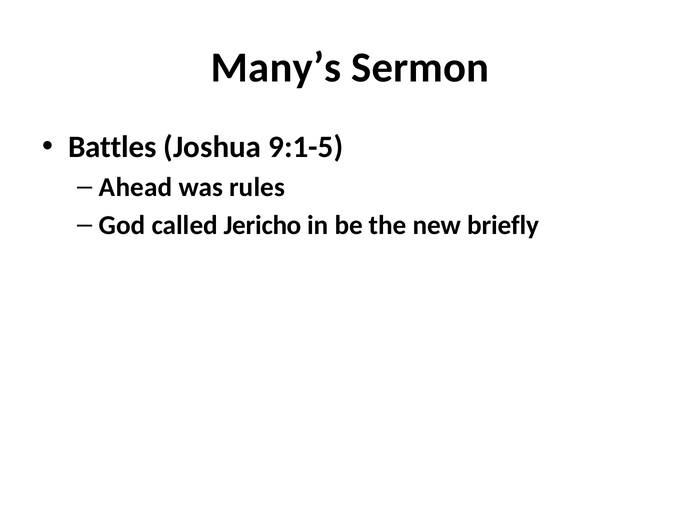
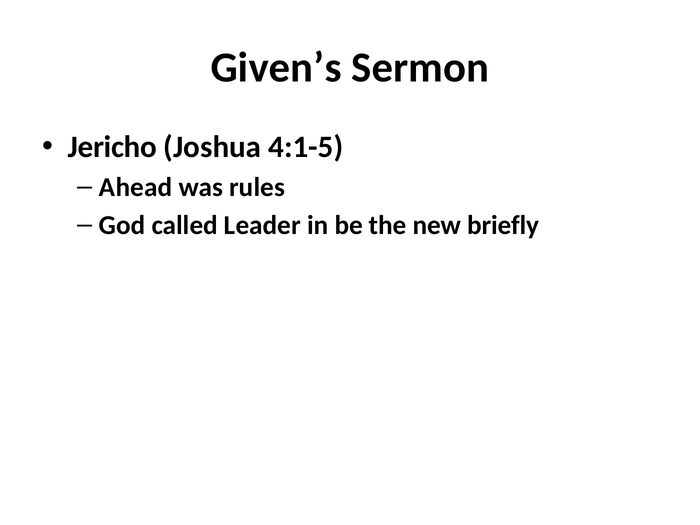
Many’s: Many’s -> Given’s
Battles: Battles -> Jericho
9:1-5: 9:1-5 -> 4:1-5
Jericho: Jericho -> Leader
